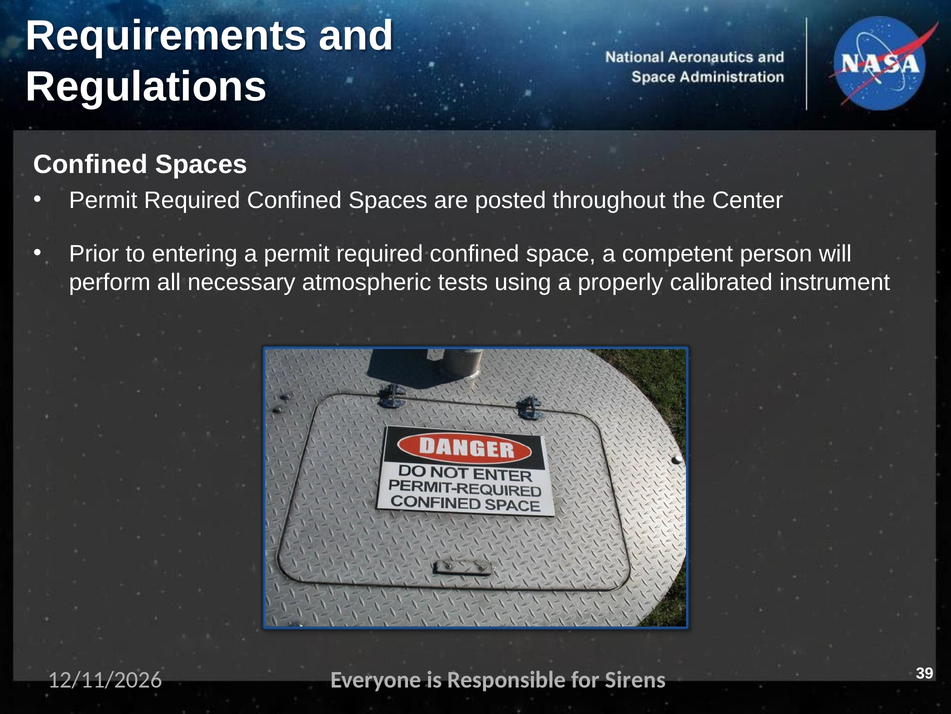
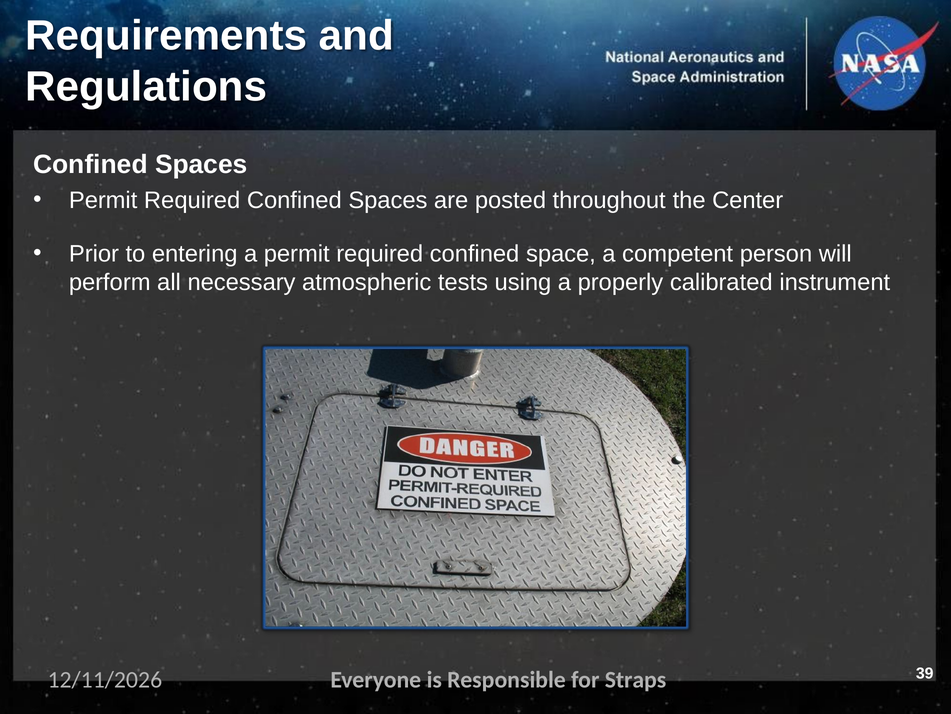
Sirens: Sirens -> Straps
